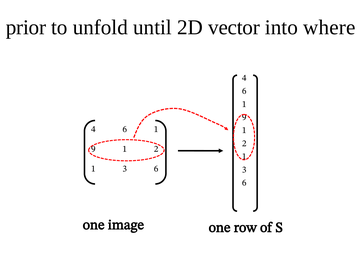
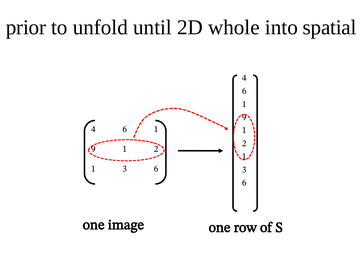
vector: vector -> whole
where: where -> spatial
